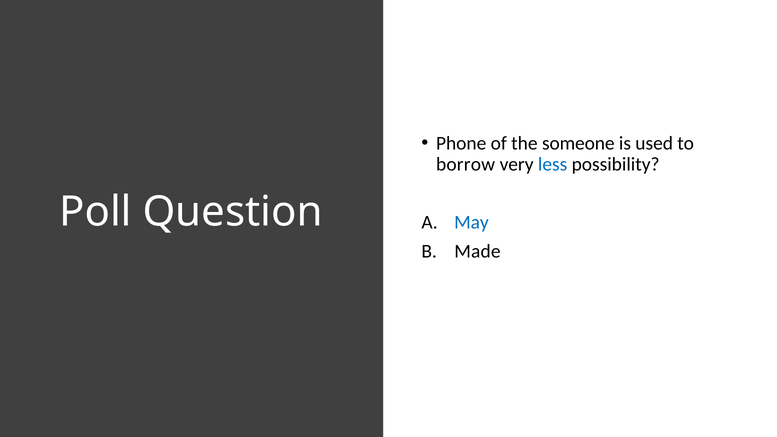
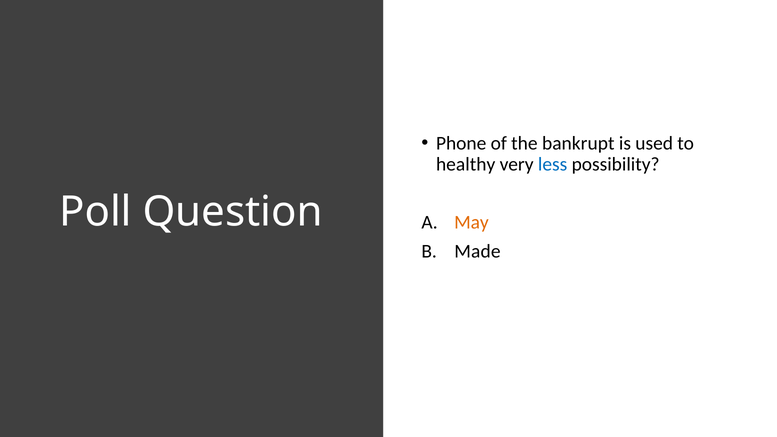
someone: someone -> bankrupt
borrow: borrow -> healthy
May colour: blue -> orange
